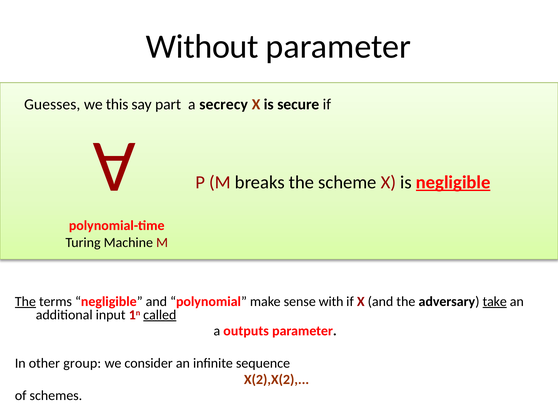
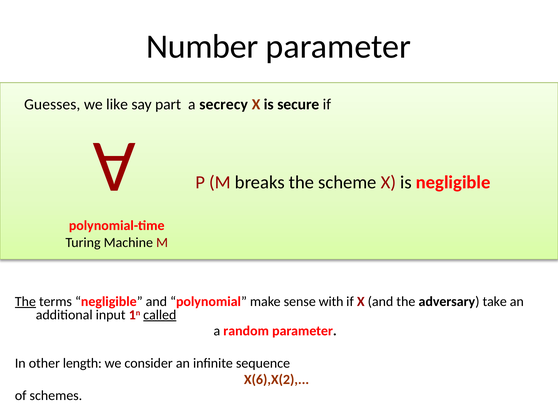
Without: Without -> Number
this: this -> like
negligible at (453, 183) underline: present -> none
take underline: present -> none
outputs: outputs -> random
group: group -> length
X(2),X(2: X(2),X(2 -> X(6),X(2
